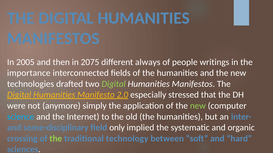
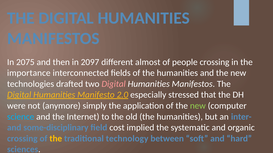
2005: 2005 -> 2075
2075: 2075 -> 2097
always: always -> almost
people writings: writings -> crossing
Digital at (114, 84) colour: light green -> pink
only: only -> cost
the at (56, 139) colour: light green -> yellow
